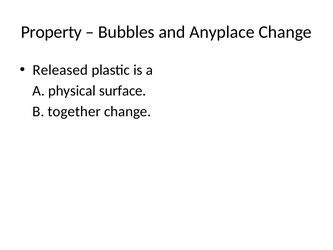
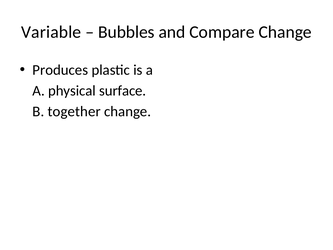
Property: Property -> Variable
Anyplace: Anyplace -> Compare
Released: Released -> Produces
